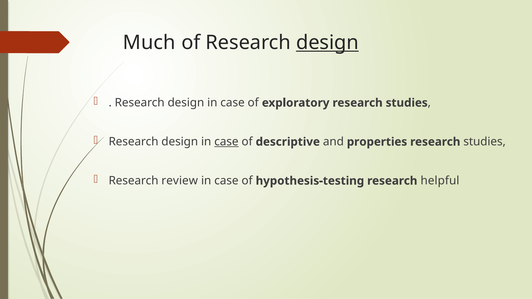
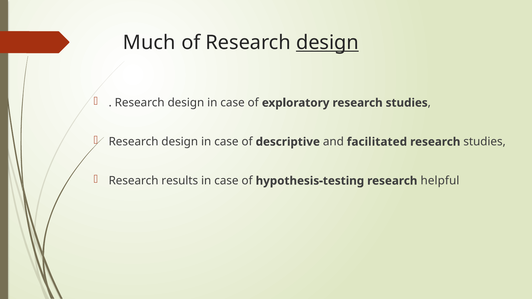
case at (226, 142) underline: present -> none
properties: properties -> facilitated
review: review -> results
